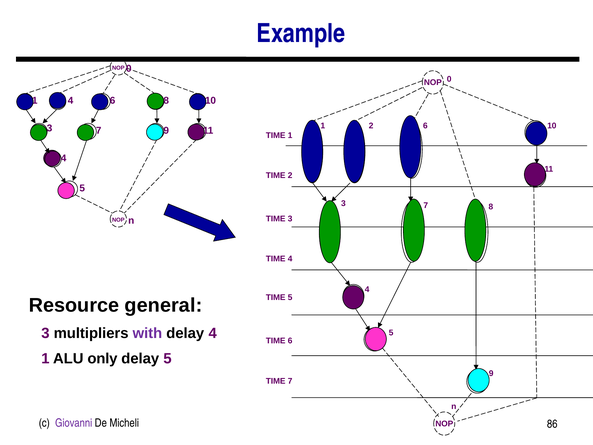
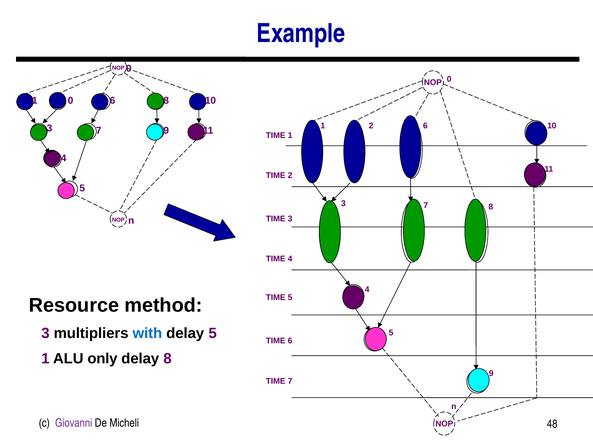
4 at (71, 101): 4 -> 0
general: general -> method
with colour: purple -> blue
delay 4: 4 -> 5
delay 5: 5 -> 8
86: 86 -> 48
